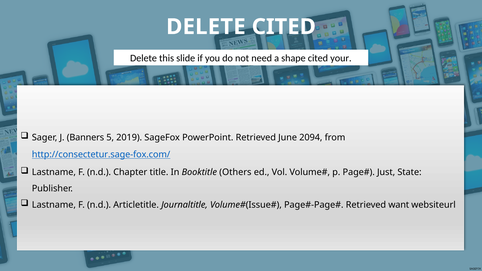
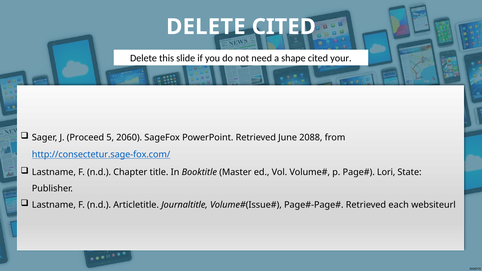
Banners: Banners -> Proceed
2019: 2019 -> 2060
2094: 2094 -> 2088
Others: Others -> Master
Just: Just -> Lori
want: want -> each
